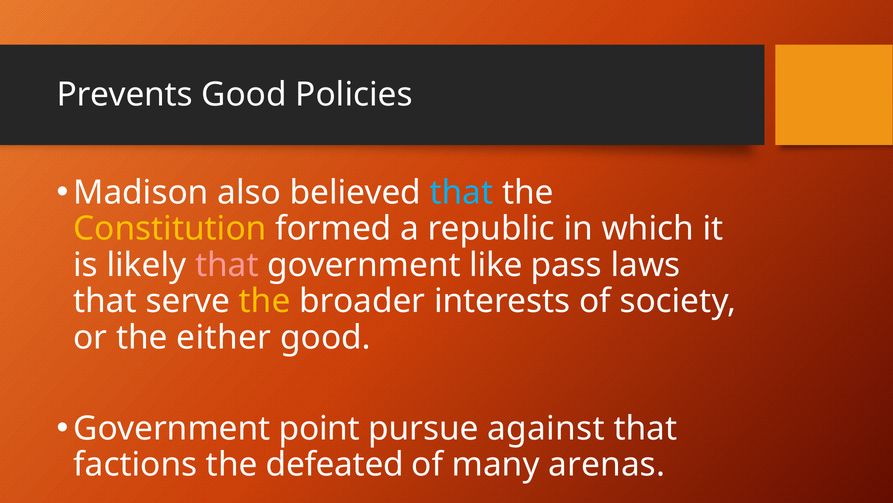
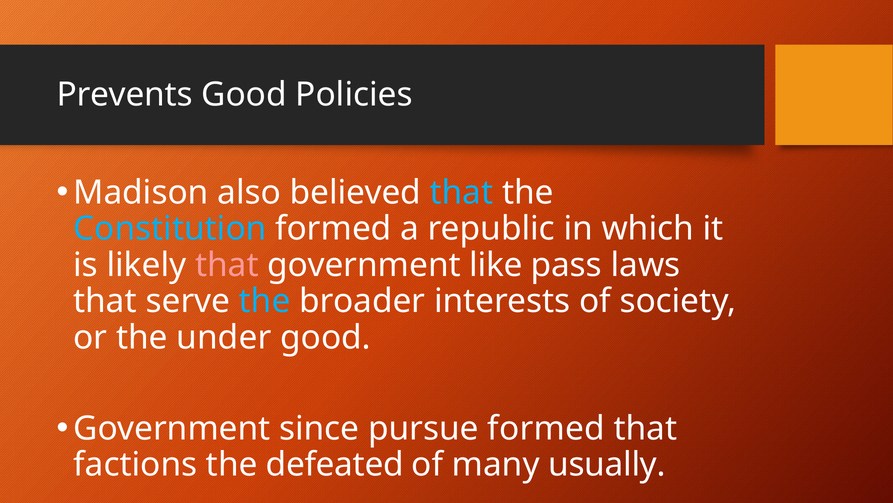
Constitution colour: yellow -> light blue
the at (265, 301) colour: yellow -> light blue
either: either -> under
point: point -> since
pursue against: against -> formed
arenas: arenas -> usually
